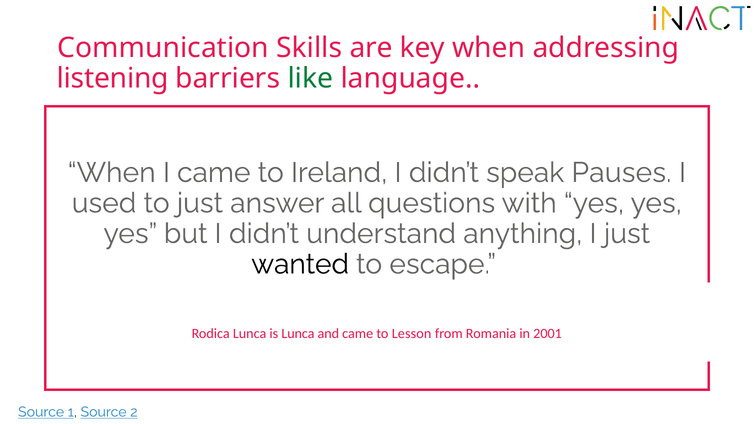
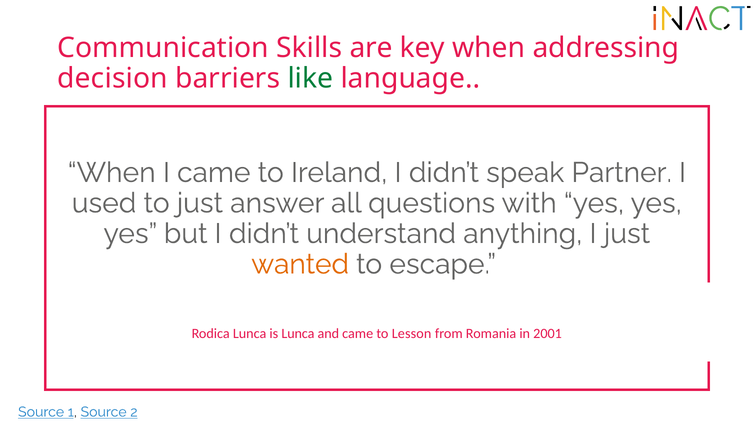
listening: listening -> decision
Pauses: Pauses -> Partner
wanted colour: black -> orange
